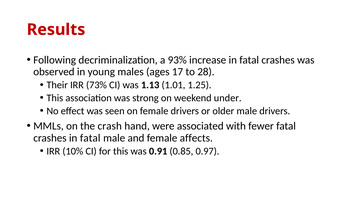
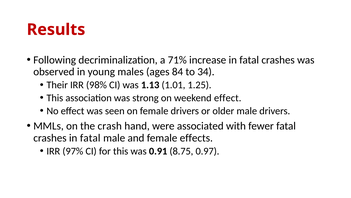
93%: 93% -> 71%
17: 17 -> 84
28: 28 -> 34
73%: 73% -> 98%
weekend under: under -> effect
affects: affects -> effects
10%: 10% -> 97%
0.85: 0.85 -> 8.75
